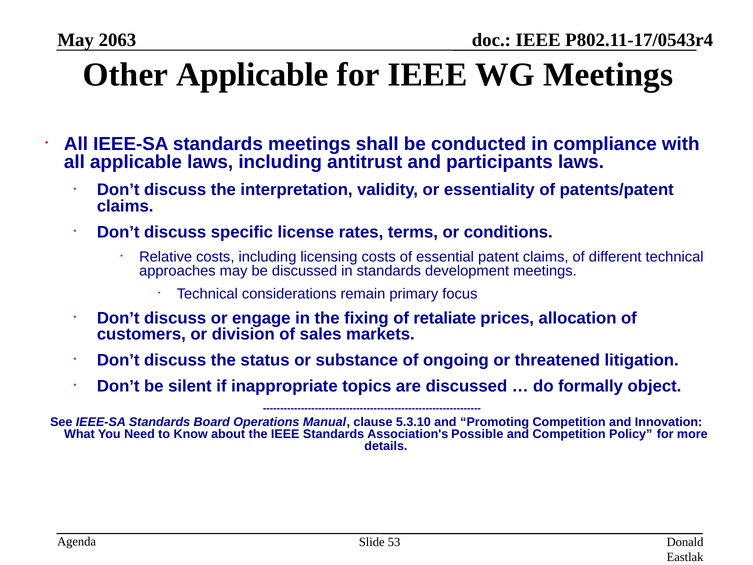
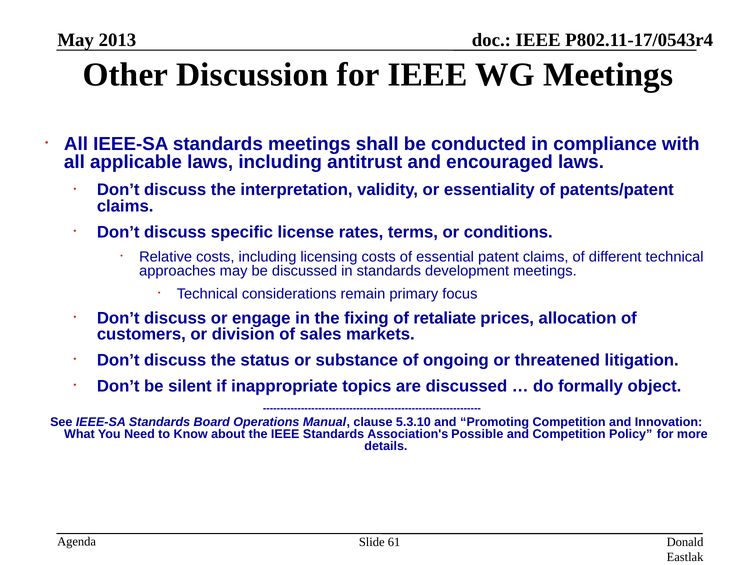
2063: 2063 -> 2013
Other Applicable: Applicable -> Discussion
participants: participants -> encouraged
53: 53 -> 61
